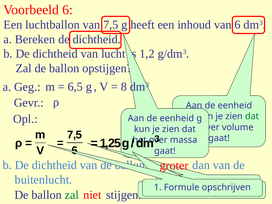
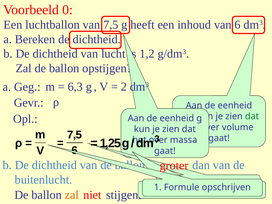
Voorbeeld 6: 6 -> 0
6,5: 6,5 -> 6,3
8 at (124, 87): 8 -> 2
zal at (72, 195) colour: green -> orange
